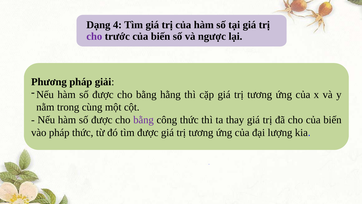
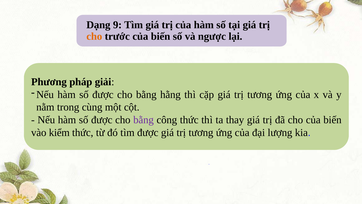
4: 4 -> 9
cho at (94, 36) colour: purple -> orange
vào pháp: pháp -> kiểm
